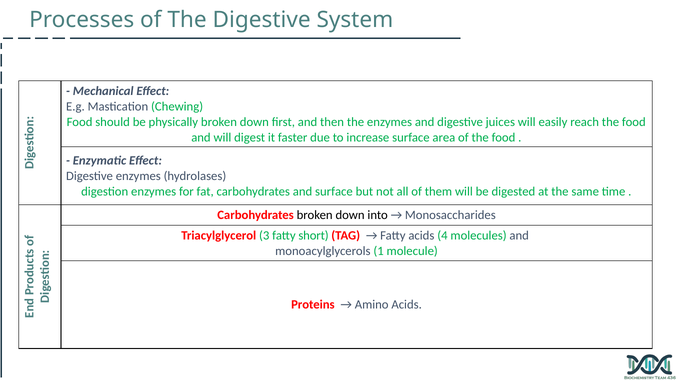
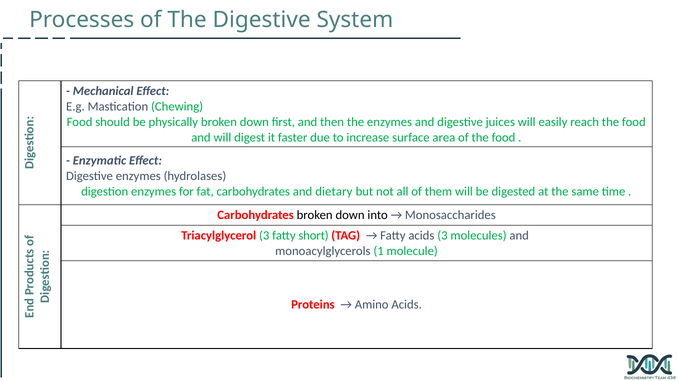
and surface: surface -> dietary
acids 4: 4 -> 3
